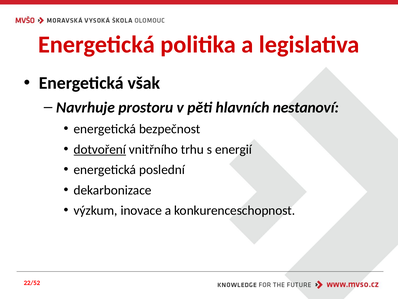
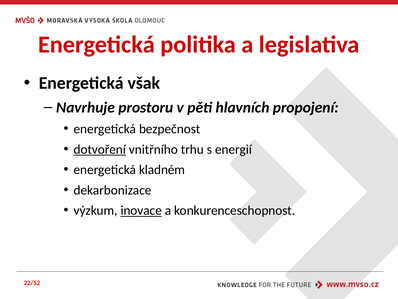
nestanoví: nestanoví -> propojení
poslední: poslední -> kladném
inovace underline: none -> present
